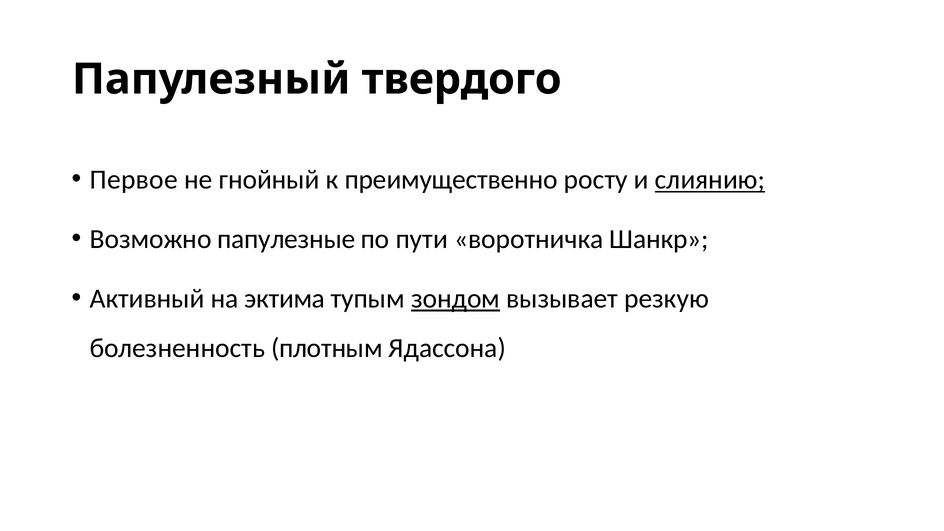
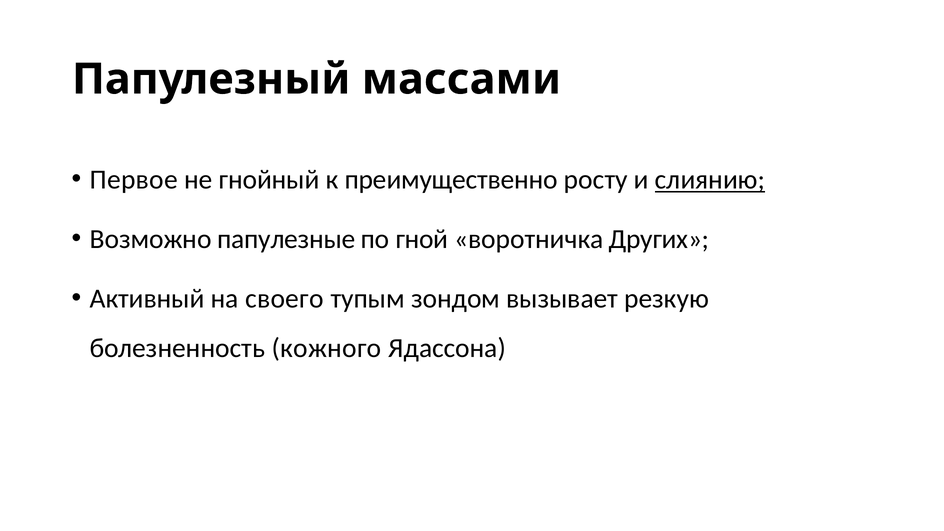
твердого: твердого -> массами
пути: пути -> гной
Шанкр: Шанкр -> Других
эктима: эктима -> своего
зондом underline: present -> none
плотным: плотным -> кожного
